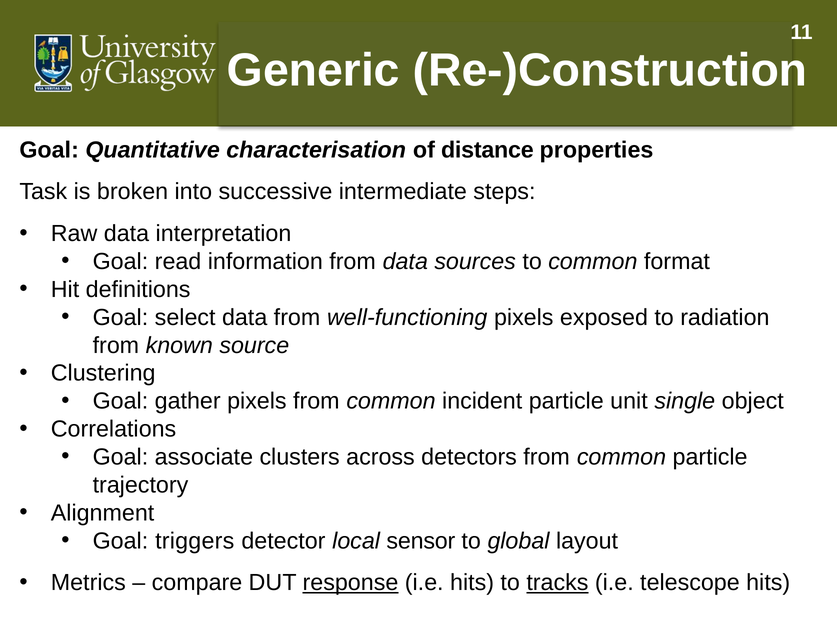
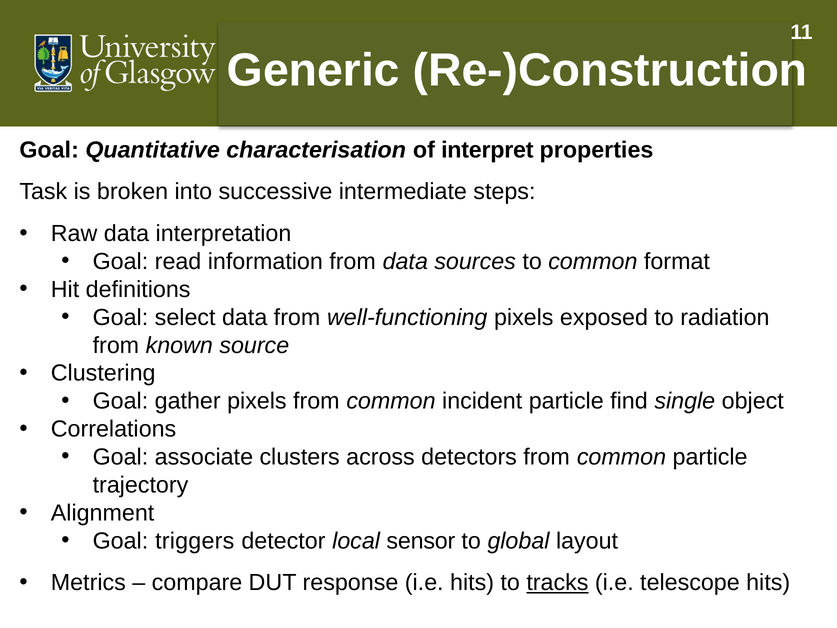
distance: distance -> interpret
unit: unit -> find
response underline: present -> none
